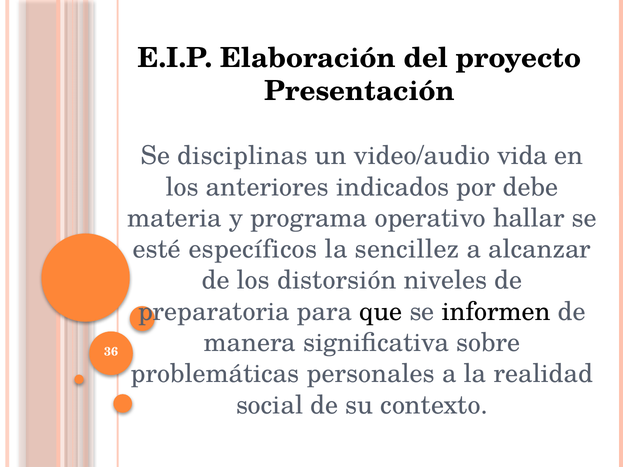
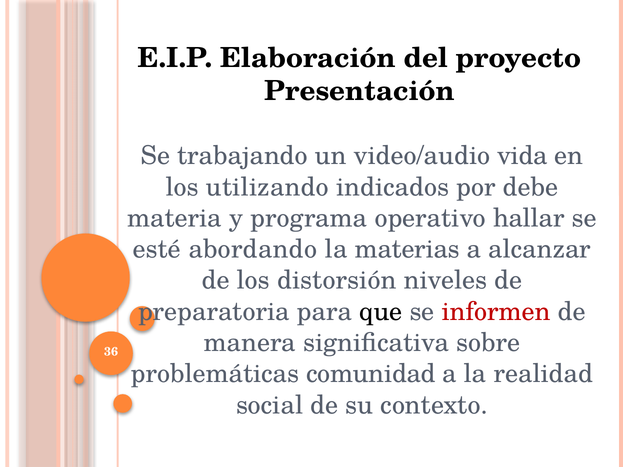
disciplinas: disciplinas -> trabajando
anteriores: anteriores -> utilizando
específicos: específicos -> abordando
sencillez: sencillez -> materias
informen colour: black -> red
personales: personales -> comunidad
